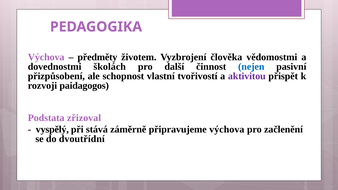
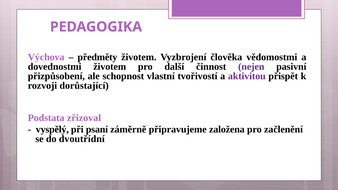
dovednostmi školách: školách -> životem
nejen colour: blue -> purple
paidagogos: paidagogos -> dorůstající
stává: stává -> psaní
připravujeme výchova: výchova -> založena
